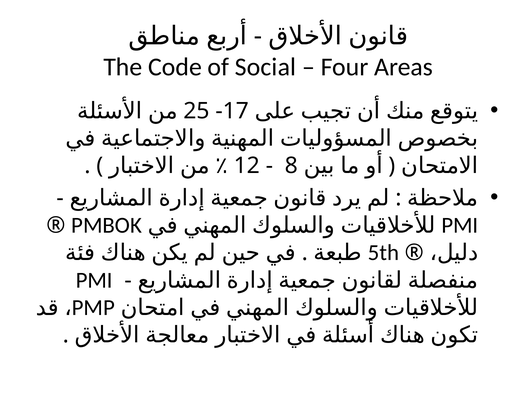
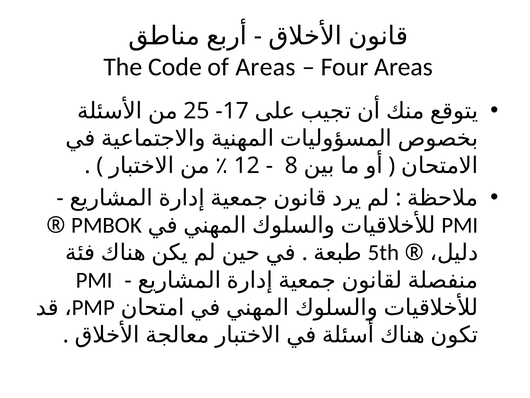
of Social: Social -> Areas
